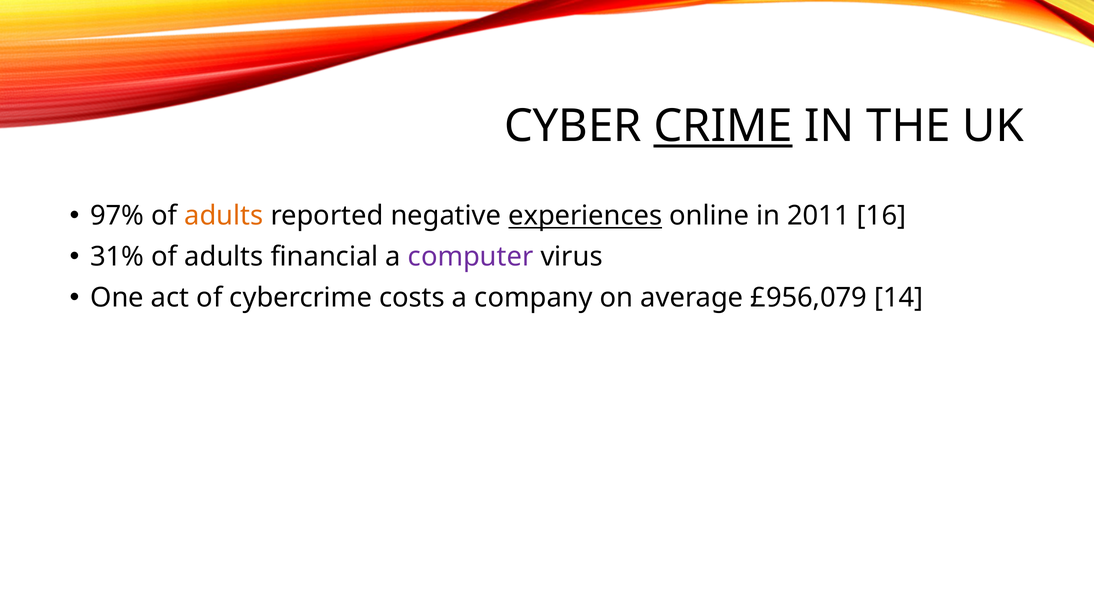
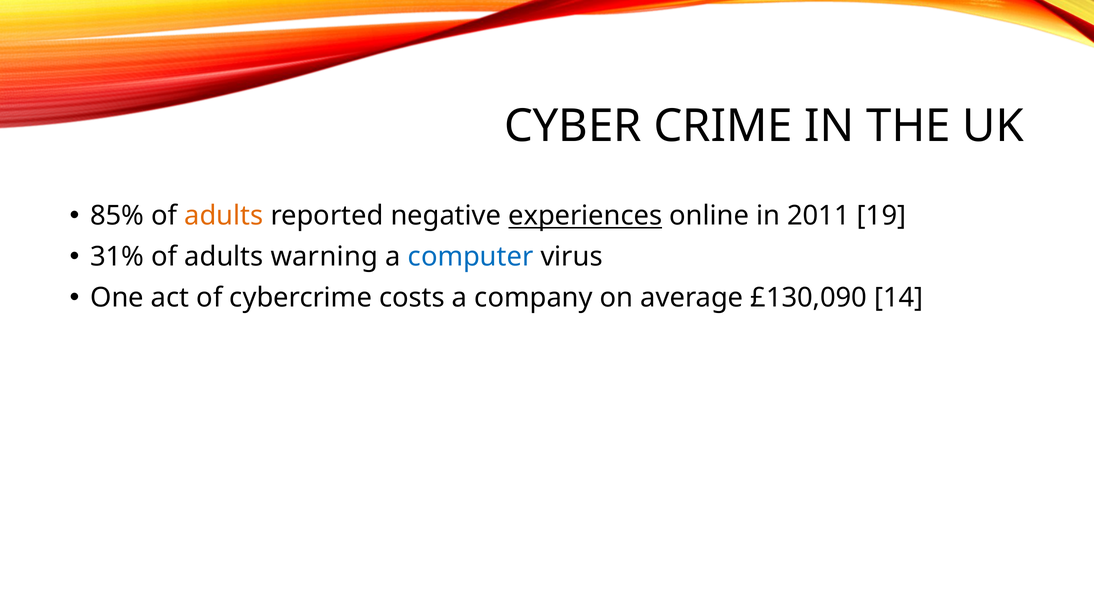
CRIME underline: present -> none
97%: 97% -> 85%
16: 16 -> 19
financial: financial -> warning
computer colour: purple -> blue
£956,079: £956,079 -> £130,090
